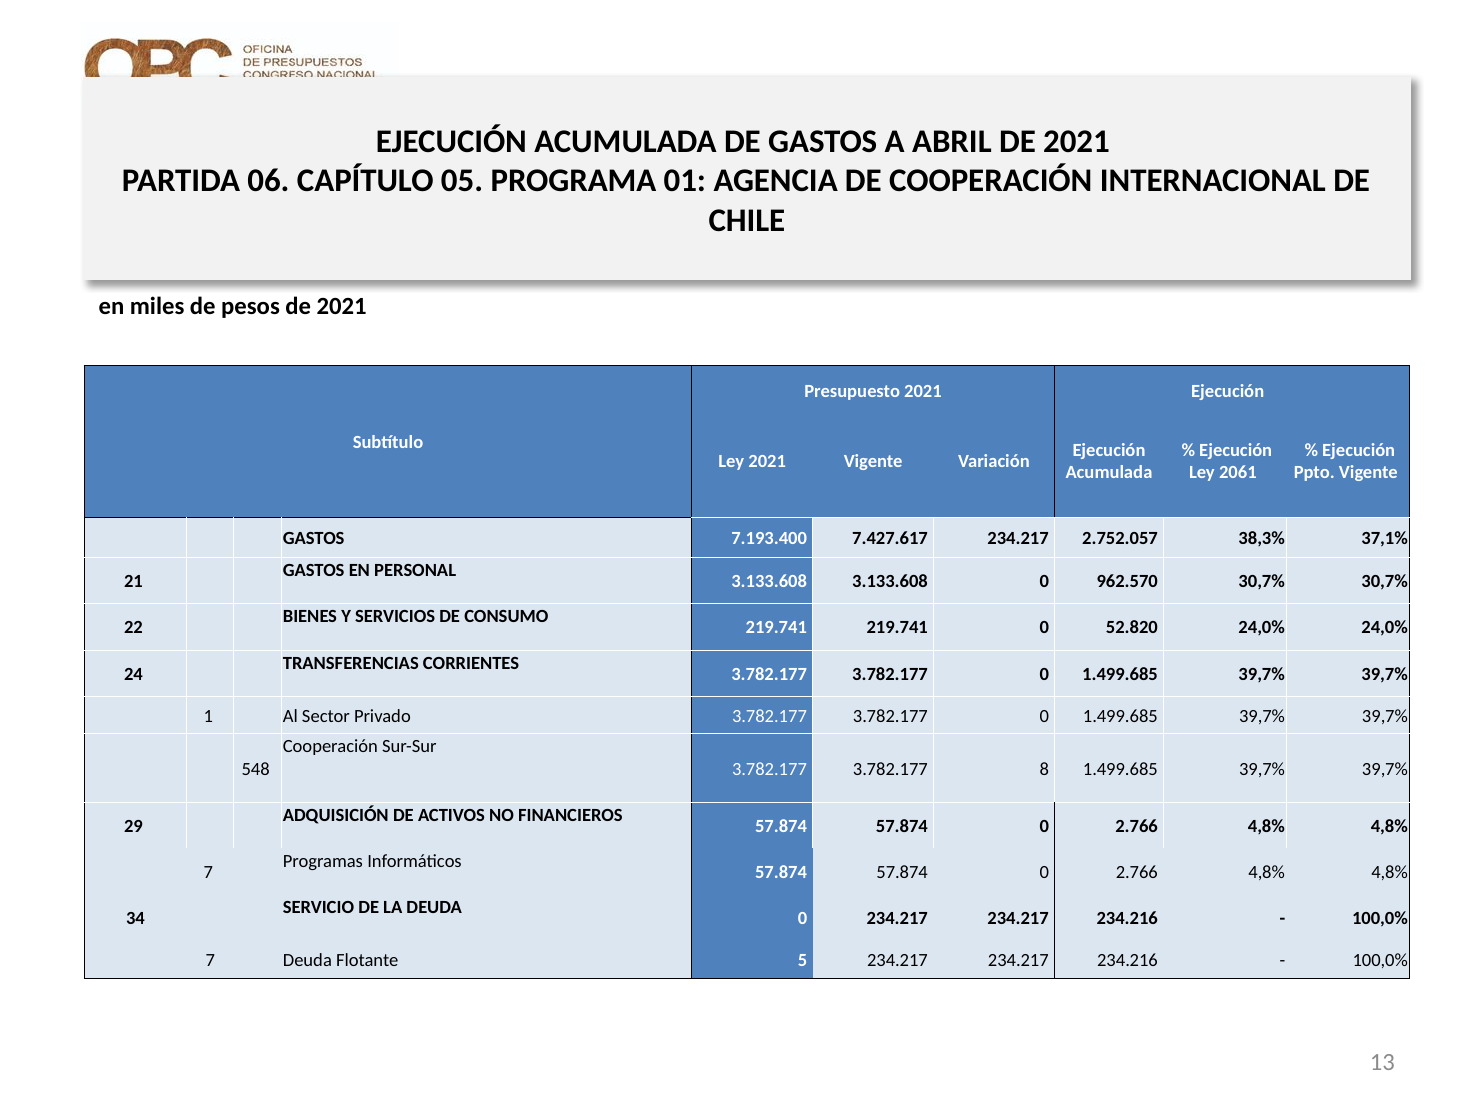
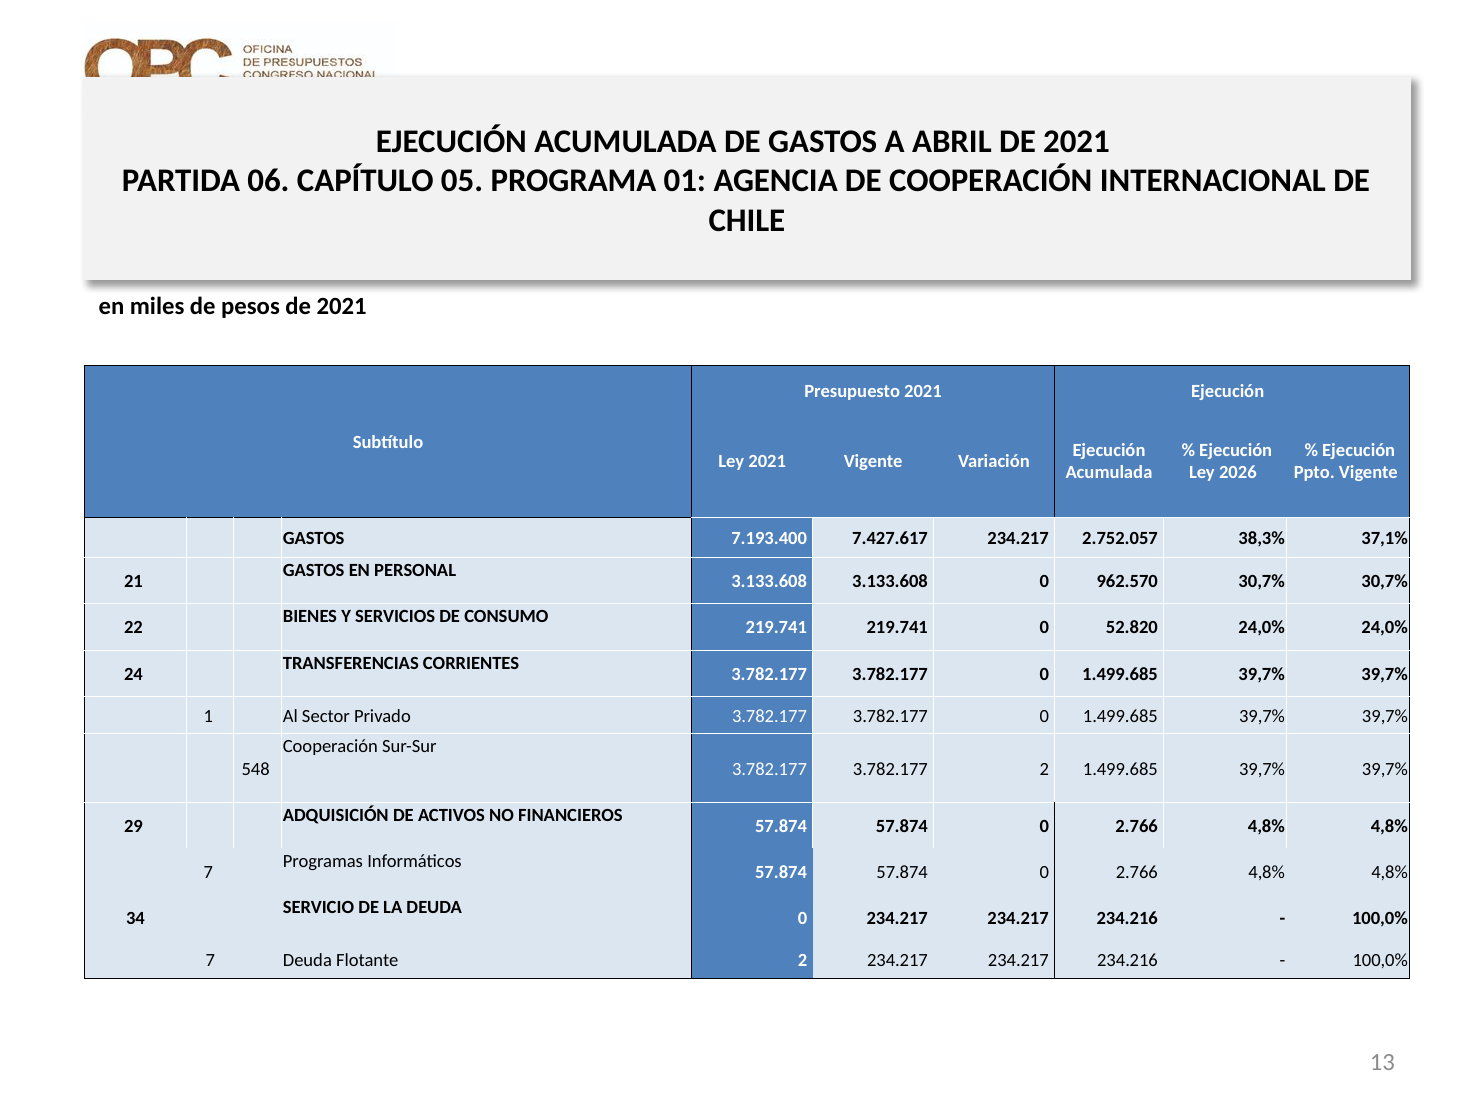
2061: 2061 -> 2026
3.782.177 8: 8 -> 2
Flotante 5: 5 -> 2
